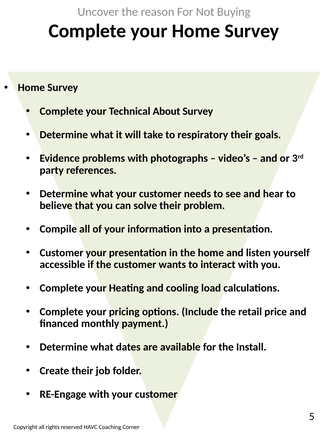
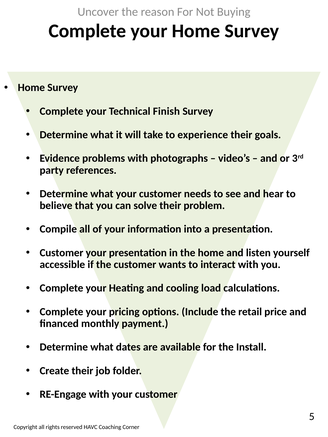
About: About -> Finish
respiratory: respiratory -> experience
